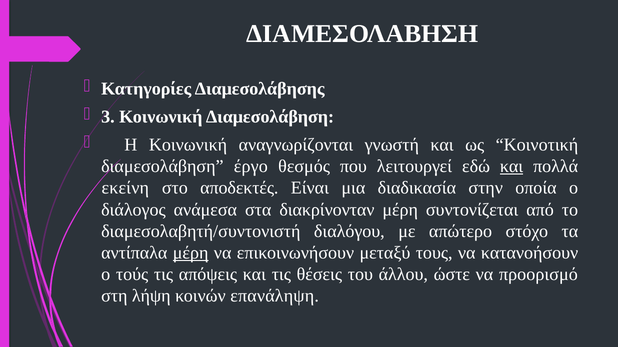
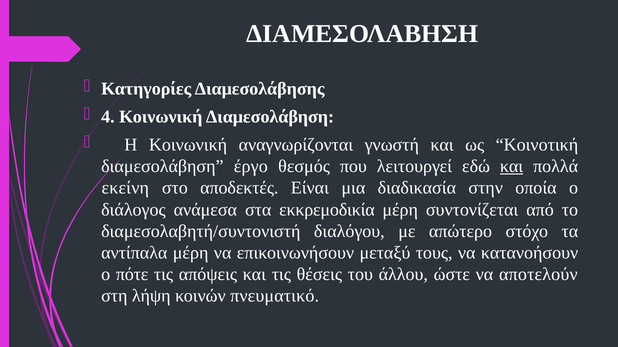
3: 3 -> 4
διακρίνονταν: διακρίνονταν -> εκκρεμοδικία
μέρη at (191, 253) underline: present -> none
τούς: τούς -> πότε
προορισμό: προορισμό -> αποτελούν
επανάληψη: επανάληψη -> πνευματικό
